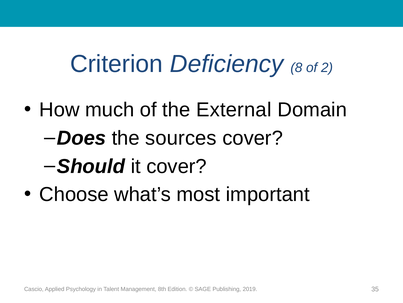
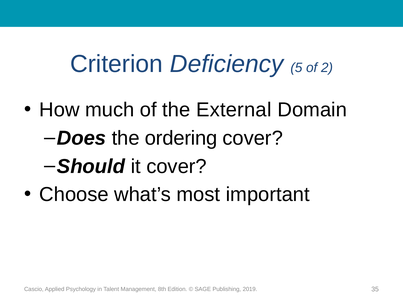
8: 8 -> 5
sources: sources -> ordering
